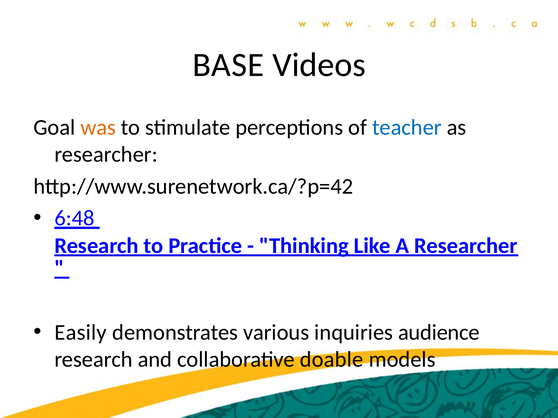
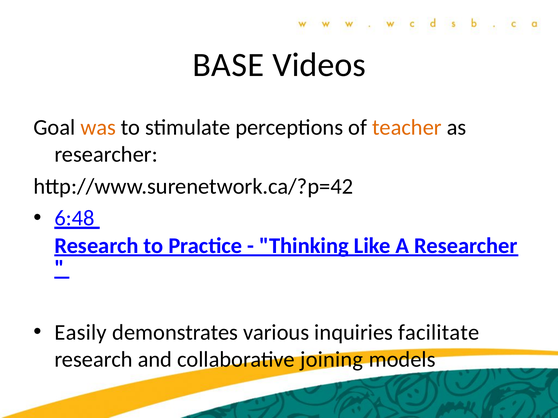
teacher colour: blue -> orange
audience: audience -> facilitate
doable: doable -> joining
